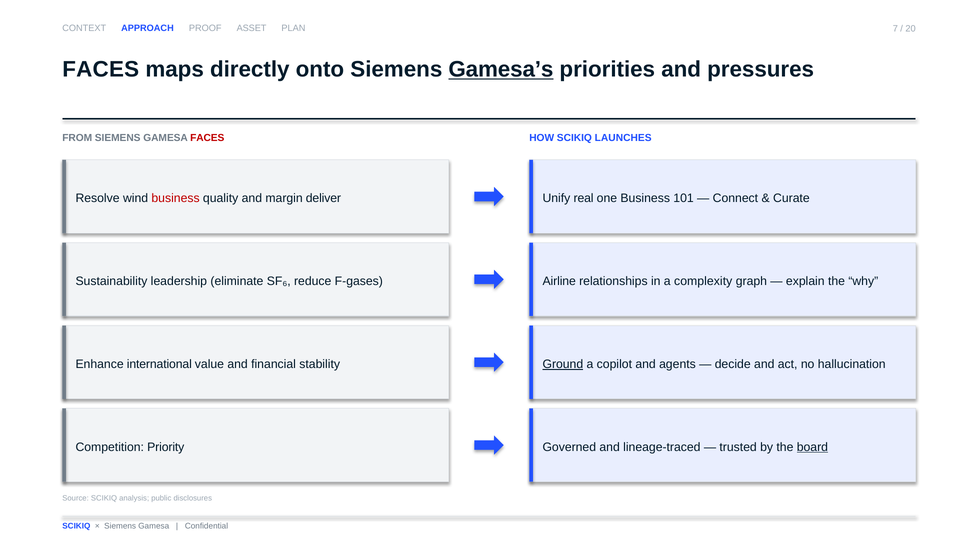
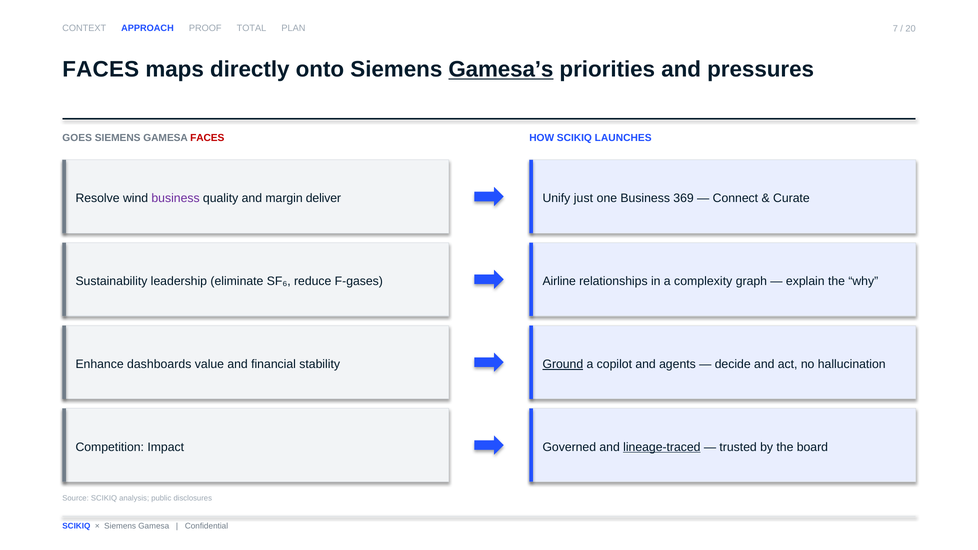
ASSET: ASSET -> TOTAL
FROM: FROM -> GOES
business at (176, 198) colour: red -> purple
real: real -> just
101: 101 -> 369
international: international -> dashboards
Priority: Priority -> Impact
lineage-traced underline: none -> present
board underline: present -> none
